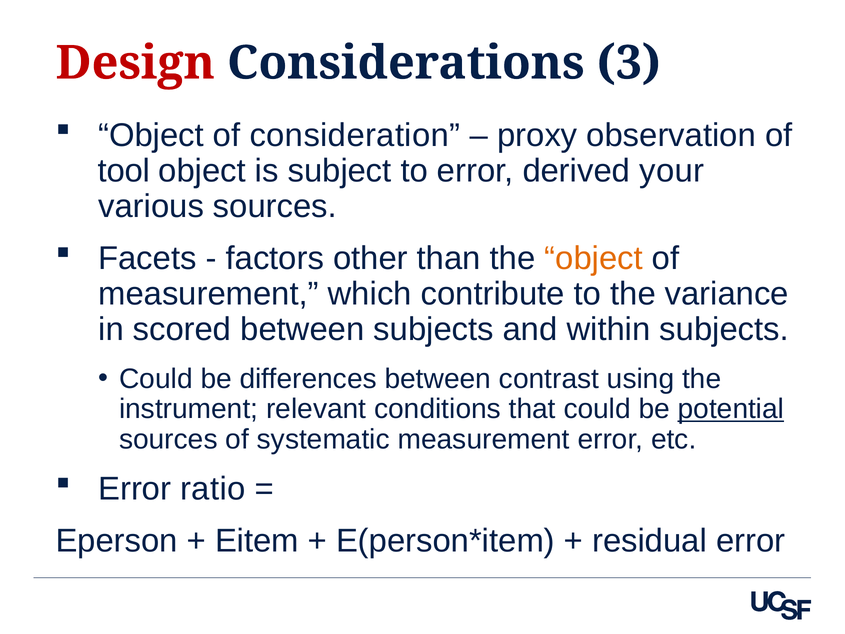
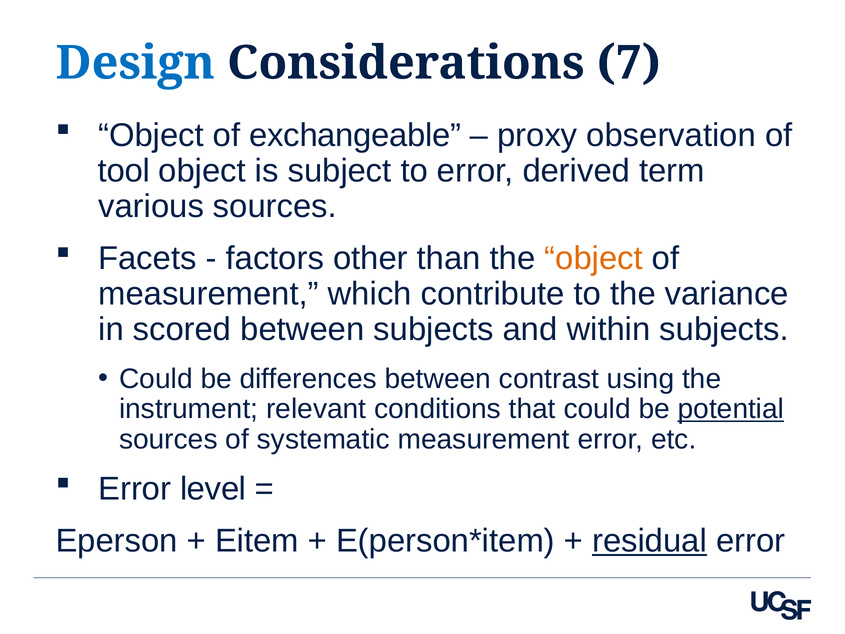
Design colour: red -> blue
3: 3 -> 7
consideration: consideration -> exchangeable
your: your -> term
ratio: ratio -> level
residual underline: none -> present
